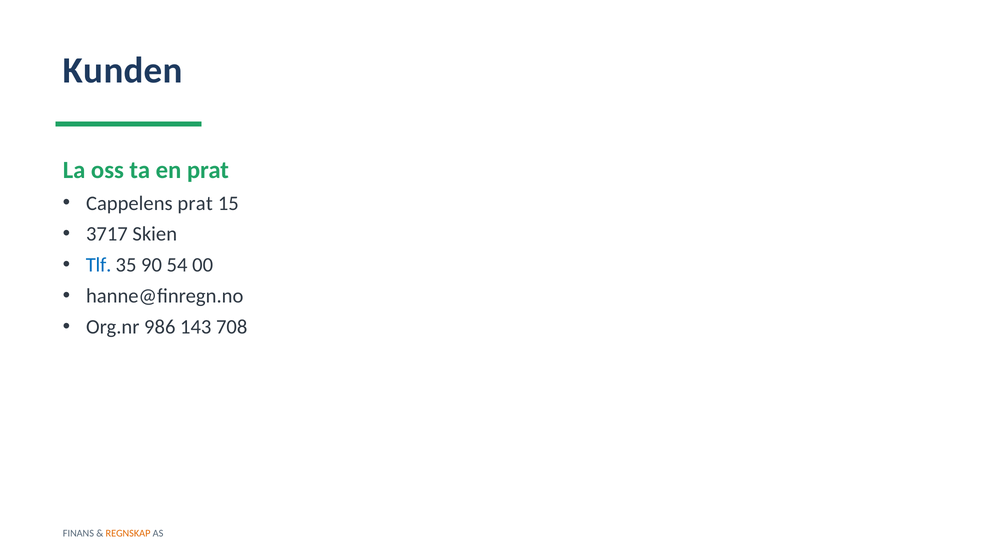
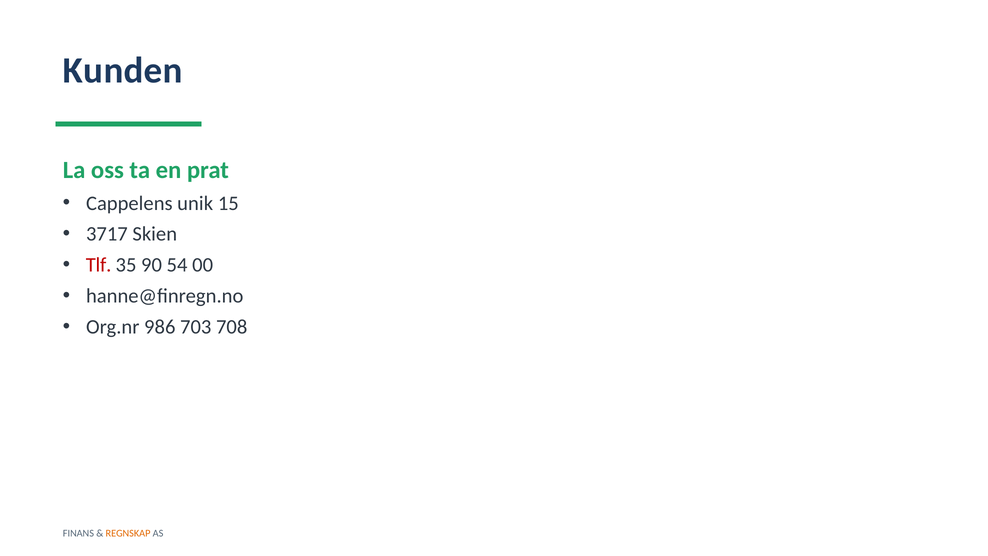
Cappelens prat: prat -> unik
Tlf colour: blue -> red
143: 143 -> 703
